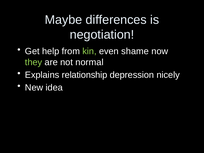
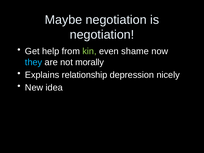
Maybe differences: differences -> negotiation
they colour: light green -> light blue
normal: normal -> morally
